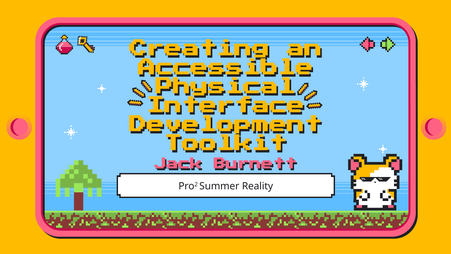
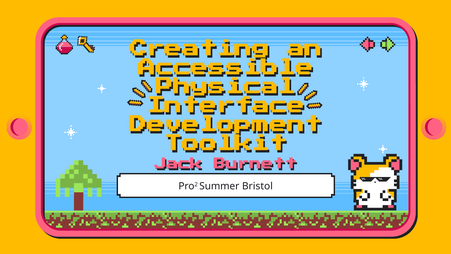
Reality: Reality -> Bristol
